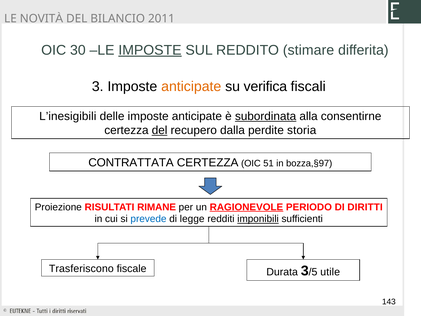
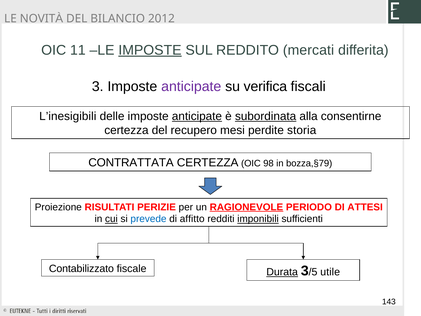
2011: 2011 -> 2012
30: 30 -> 11
stimare: stimare -> mercati
anticipate at (191, 87) colour: orange -> purple
anticipate at (197, 116) underline: none -> present
del at (160, 130) underline: present -> none
dalla: dalla -> mesi
51: 51 -> 98
bozza,§97: bozza,§97 -> bozza,§79
RIMANE: RIMANE -> PERIZIE
DIRITTI: DIRITTI -> ATTESI
cui underline: none -> present
legge: legge -> affitto
Trasferiscono: Trasferiscono -> Contabilizzato
Durata underline: none -> present
